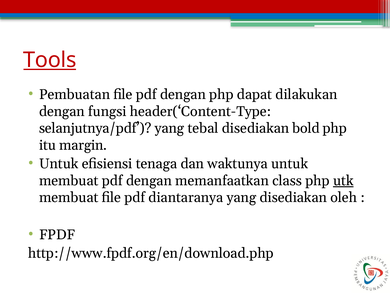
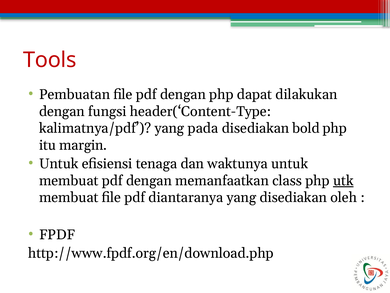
Tools underline: present -> none
selanjutnya/pdf: selanjutnya/pdf -> kalimatnya/pdf
tebal: tebal -> pada
